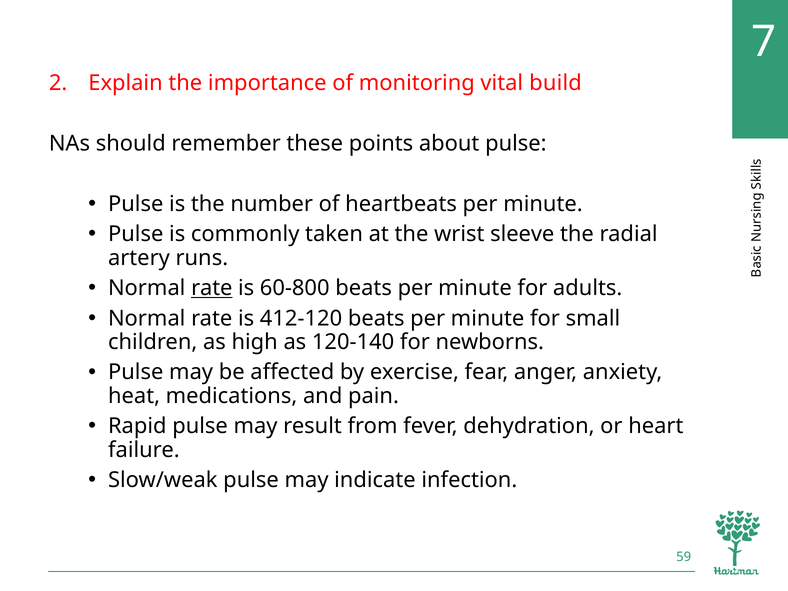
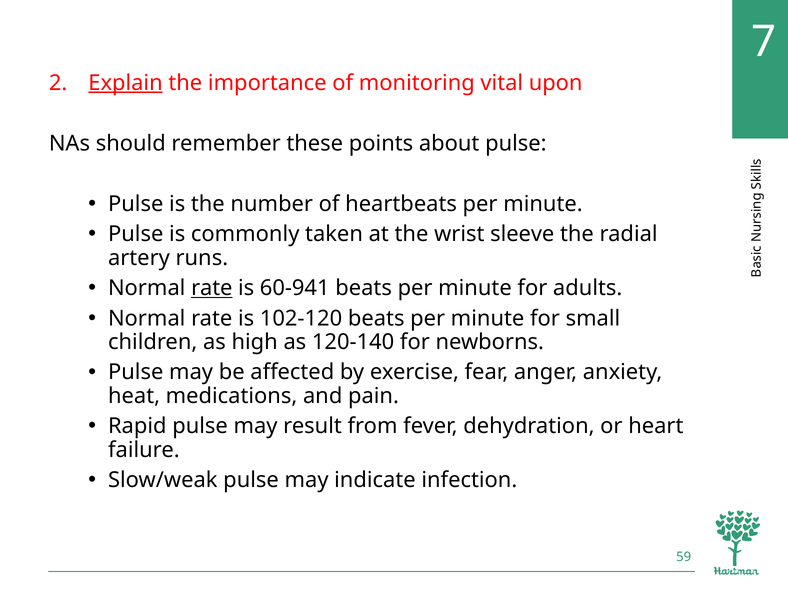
Explain underline: none -> present
build: build -> upon
60-800: 60-800 -> 60-941
412-120: 412-120 -> 102-120
